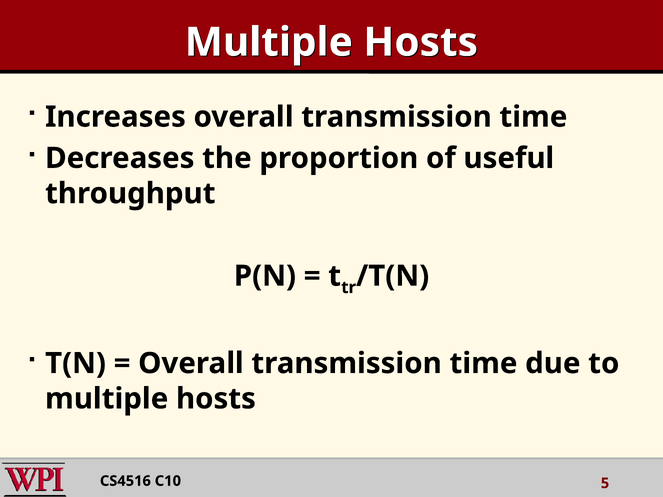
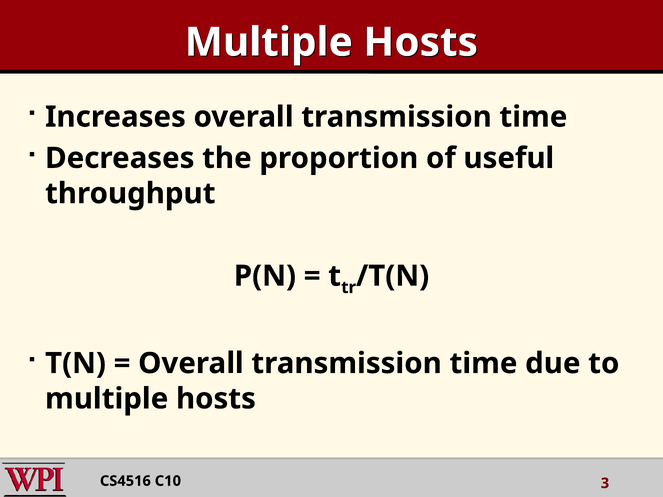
5: 5 -> 3
